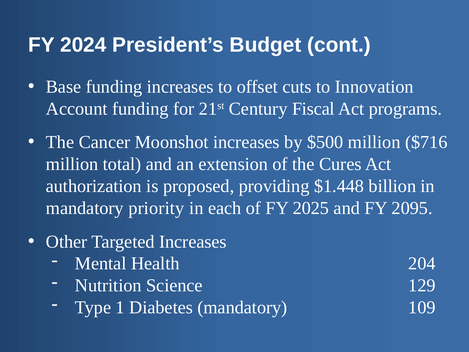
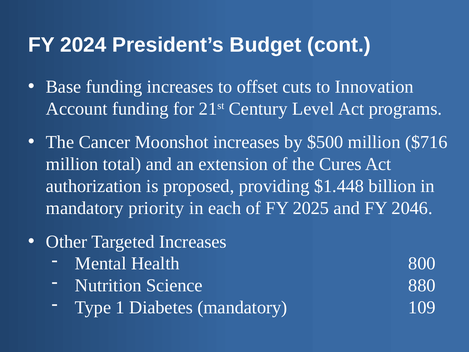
Fiscal: Fiscal -> Level
2095: 2095 -> 2046
204: 204 -> 800
129: 129 -> 880
